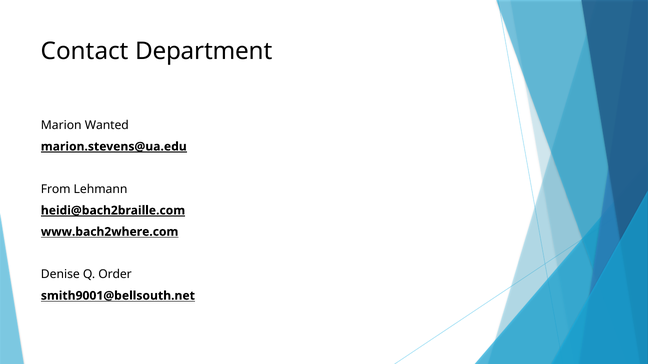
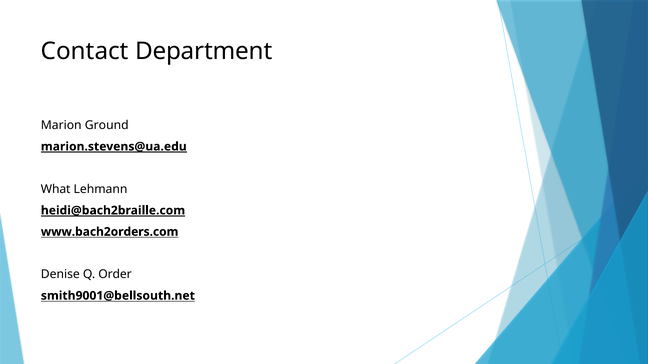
Wanted: Wanted -> Ground
From: From -> What
www.bach2where.com: www.bach2where.com -> www.bach2orders.com
